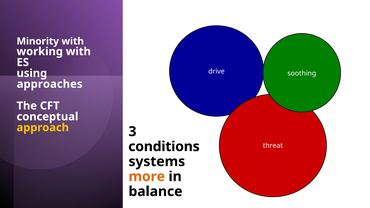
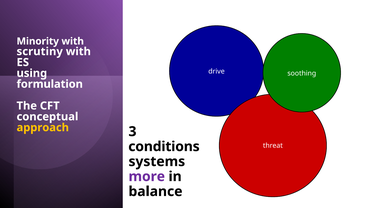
working: working -> scrutiny
approaches: approaches -> formulation
more colour: orange -> purple
